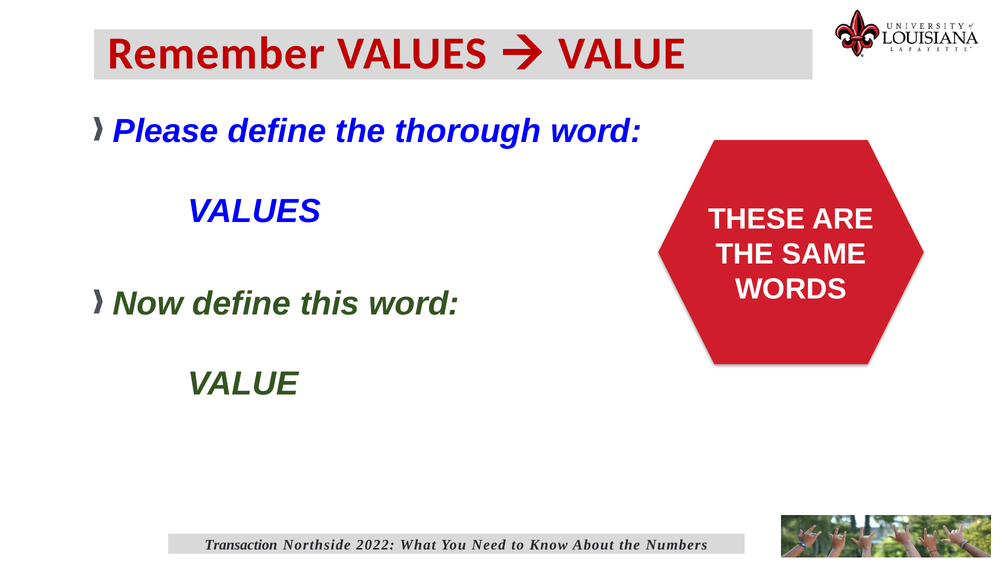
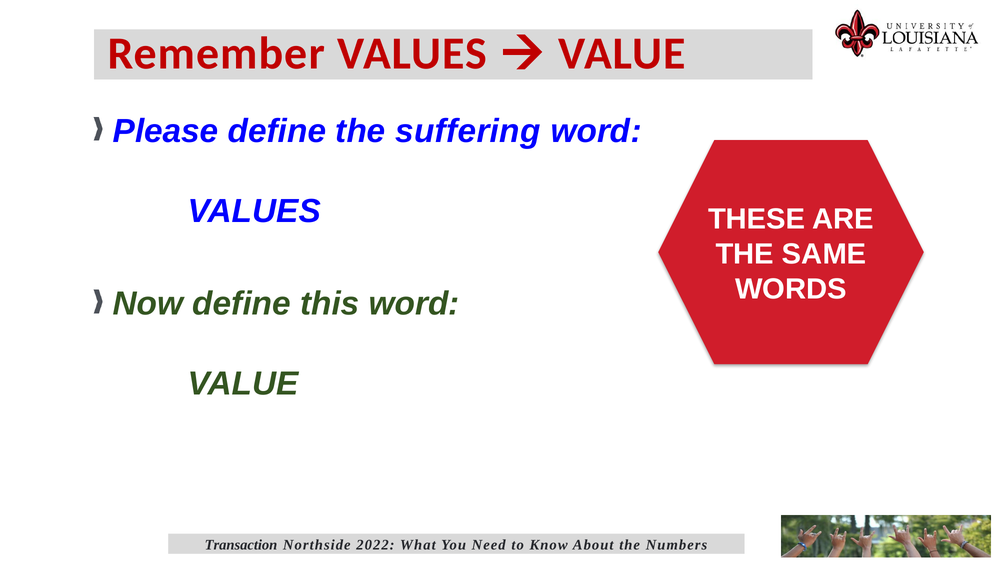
thorough: thorough -> suffering
